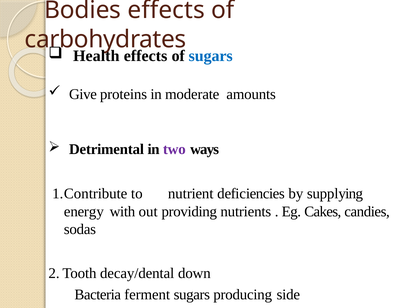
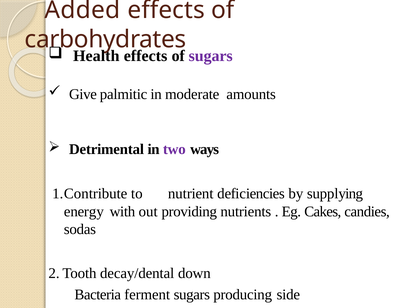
Bodies: Bodies -> Added
sugars at (211, 56) colour: blue -> purple
proteins: proteins -> palmitic
